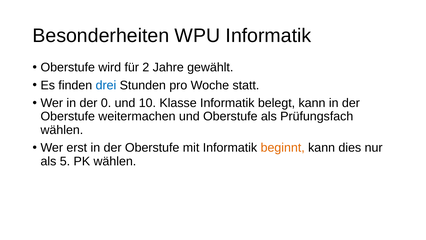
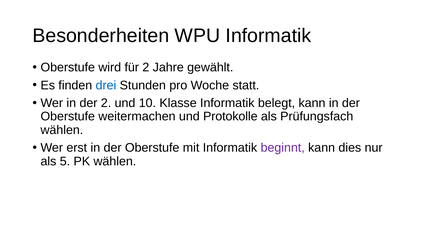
der 0: 0 -> 2
und Oberstufe: Oberstufe -> Protokolle
beginnt colour: orange -> purple
